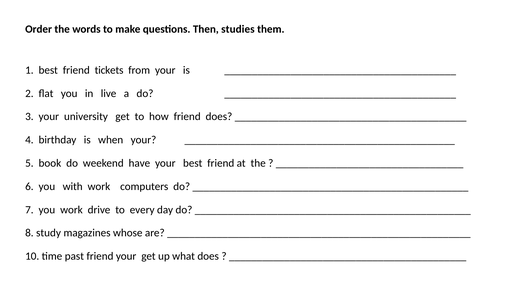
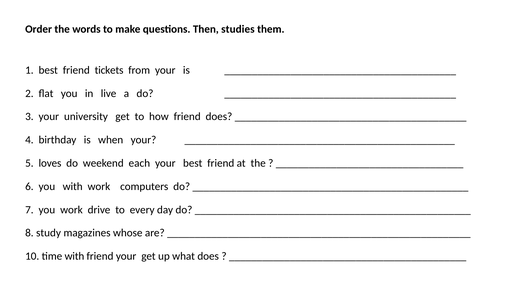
book: book -> loves
have: have -> each
time past: past -> with
